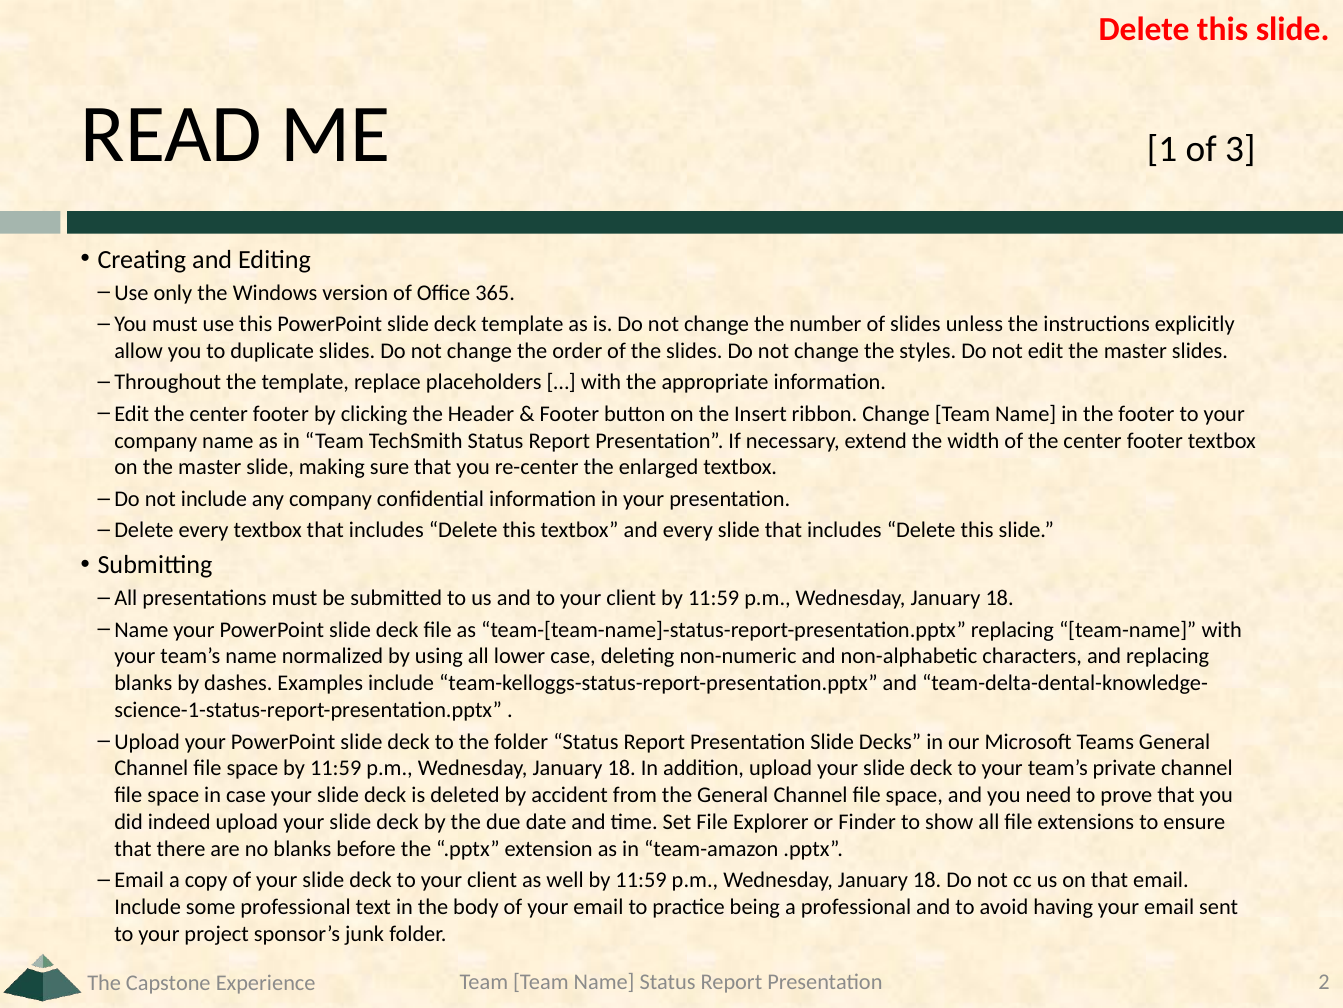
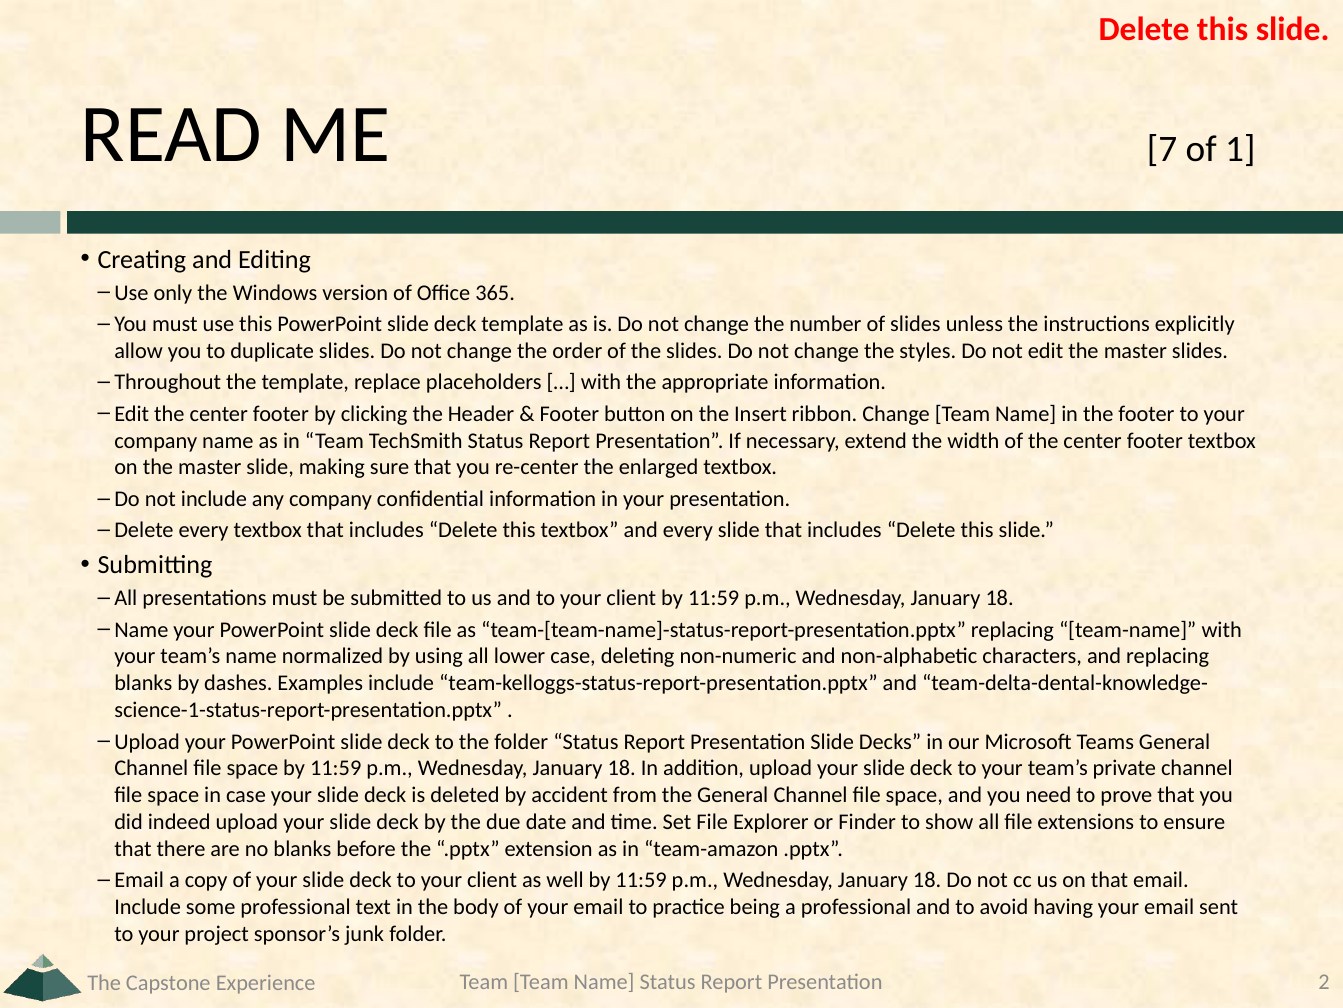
1: 1 -> 7
3: 3 -> 1
